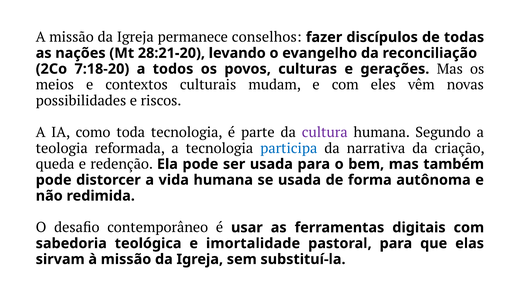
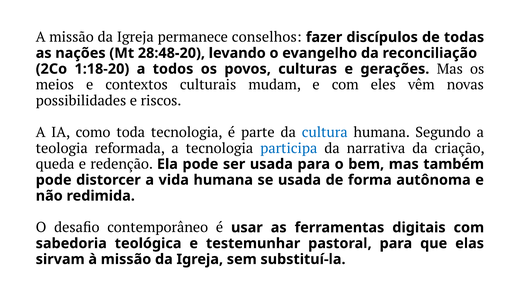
28:21-20: 28:21-20 -> 28:48-20
7:18-20: 7:18-20 -> 1:18-20
cultura colour: purple -> blue
imortalidade: imortalidade -> testemunhar
